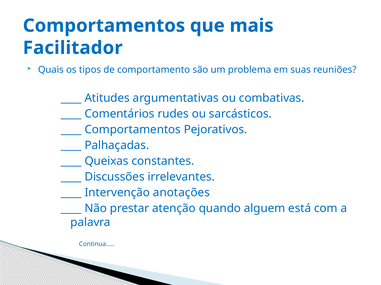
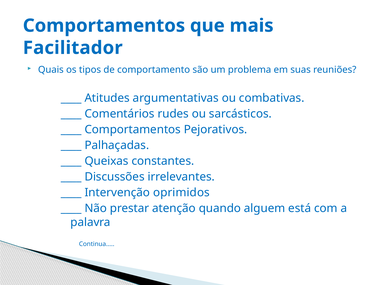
anotações: anotações -> oprimidos
